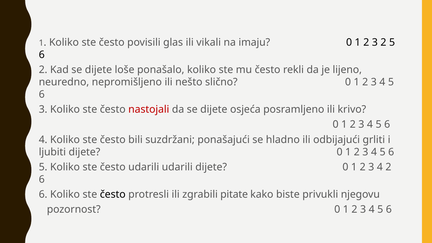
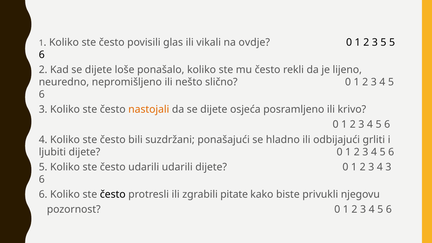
imaju: imaju -> ovdje
3 2: 2 -> 5
nastojali colour: red -> orange
4 2: 2 -> 3
